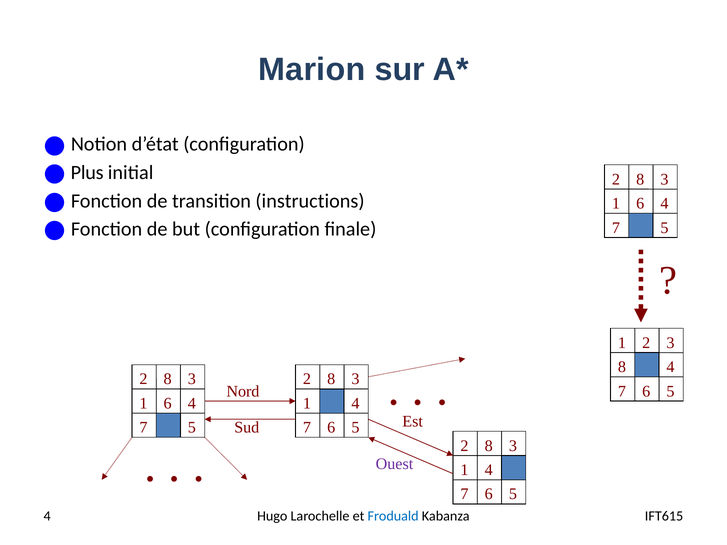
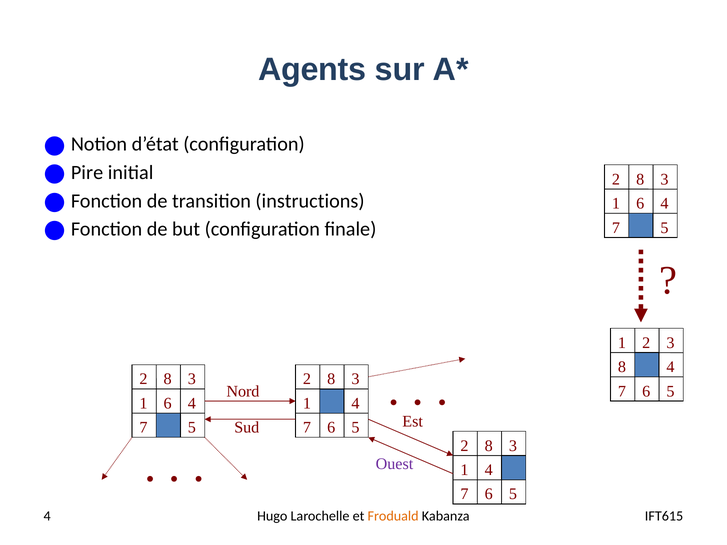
Marion: Marion -> Agents
Plus: Plus -> Pire
Froduald colour: blue -> orange
